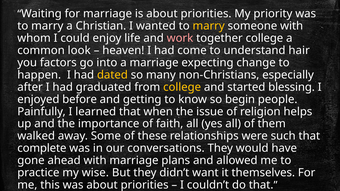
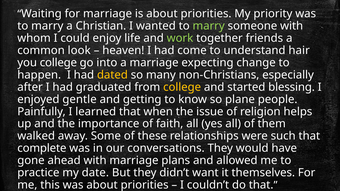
marry at (209, 26) colour: yellow -> light green
work colour: pink -> light green
together college: college -> friends
you factors: factors -> college
before: before -> gentle
begin: begin -> plane
wise: wise -> date
